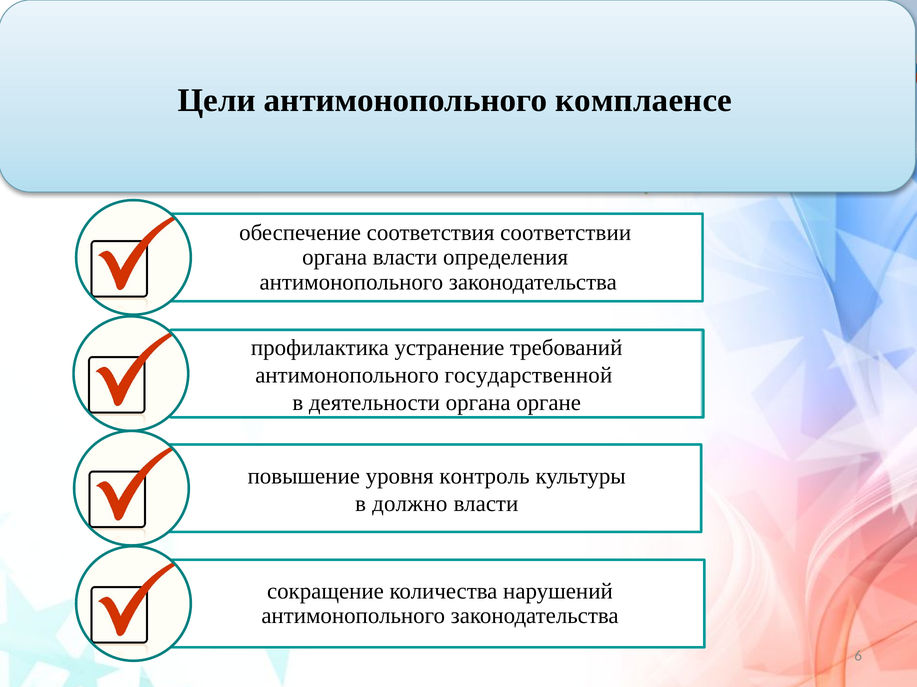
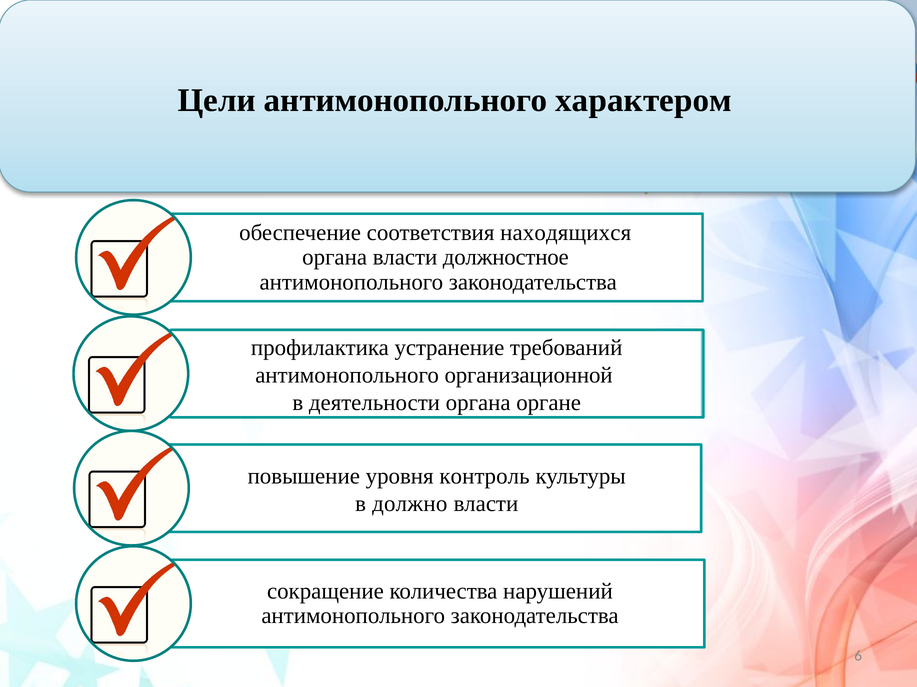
комплаенсе: комплаенсе -> характером
соответствии: соответствии -> находящихся
определения: определения -> должностное
государственной: государственной -> организационной
